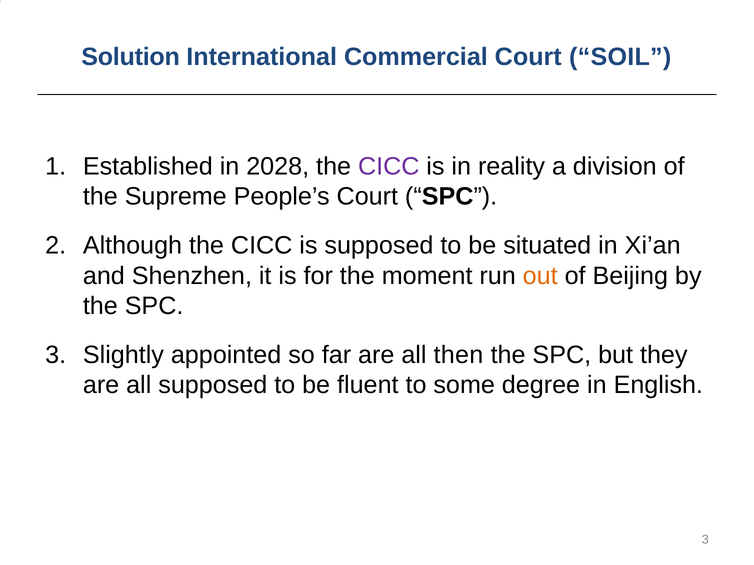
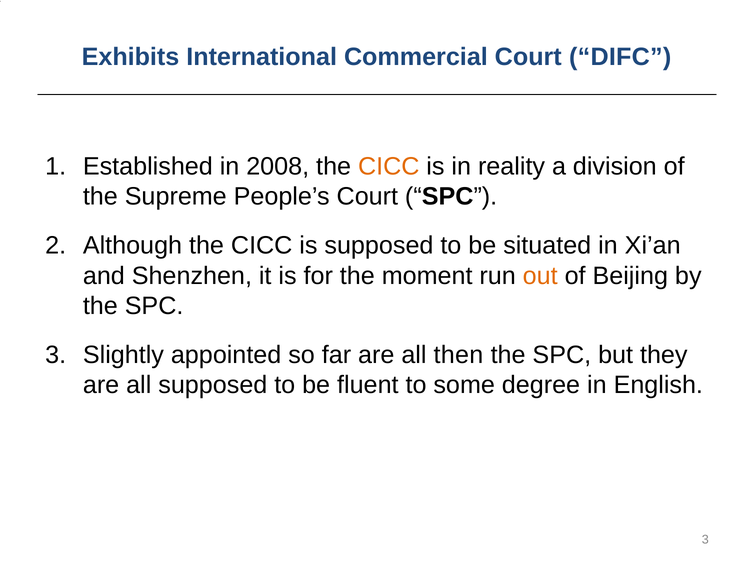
Solution: Solution -> Exhibits
SOIL: SOIL -> DIFC
2028: 2028 -> 2008
CICC at (389, 167) colour: purple -> orange
